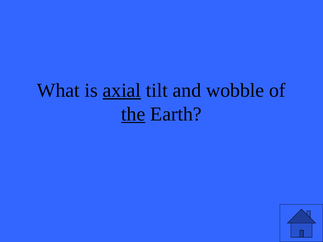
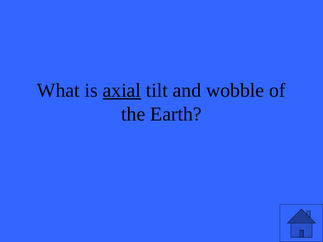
the underline: present -> none
